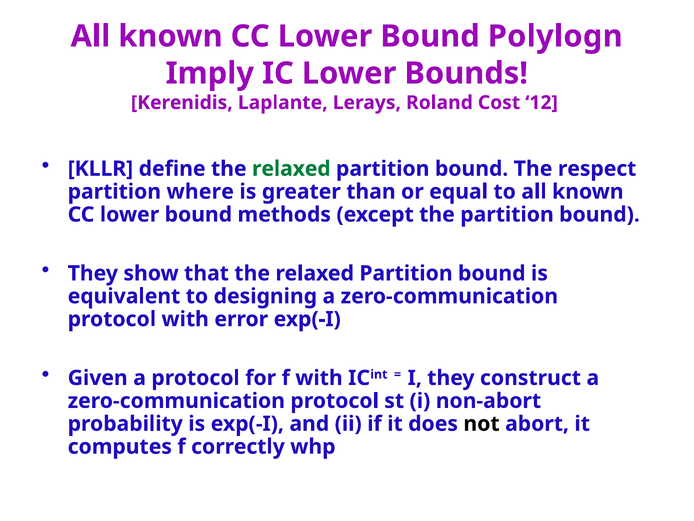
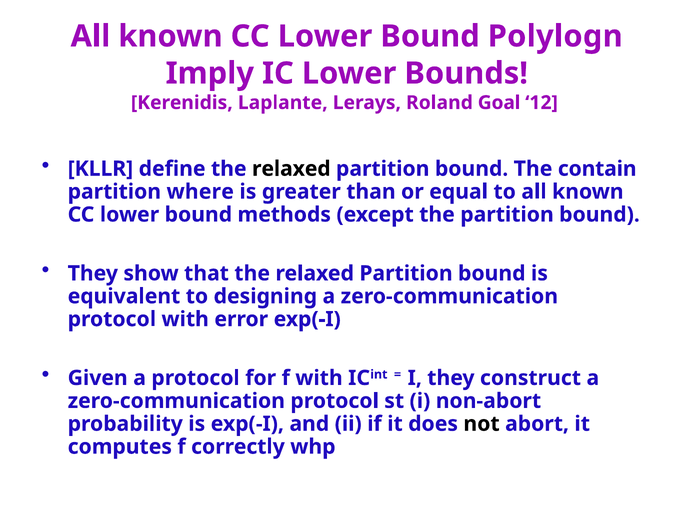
Cost: Cost -> Goal
relaxed at (291, 169) colour: green -> black
respect: respect -> contain
